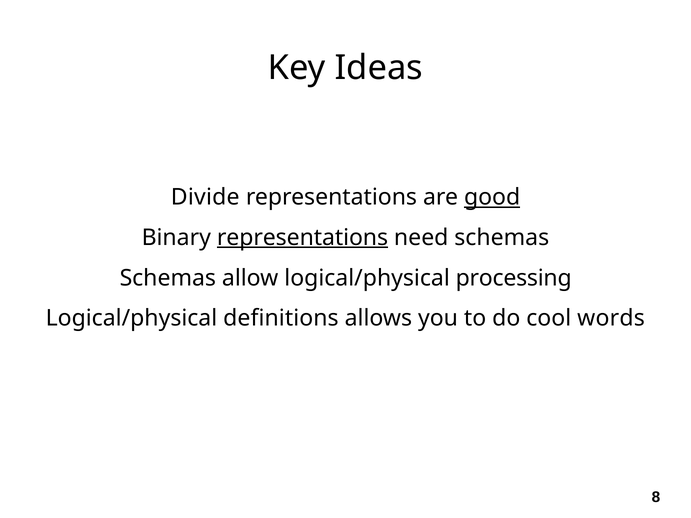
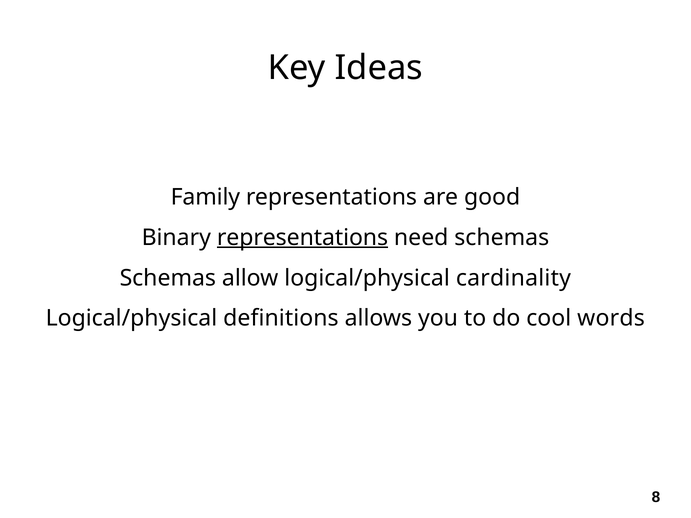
Divide: Divide -> Family
good underline: present -> none
processing: processing -> cardinality
